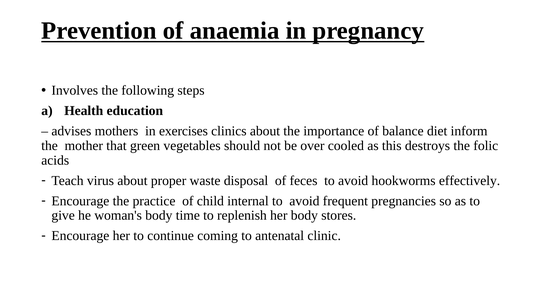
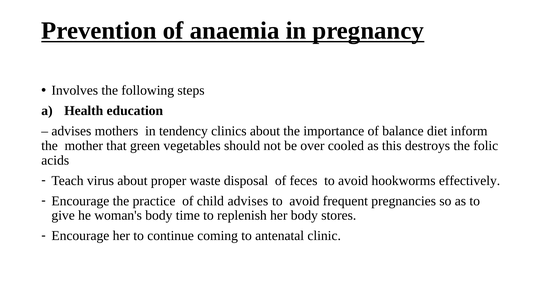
exercises: exercises -> tendency
child internal: internal -> advises
